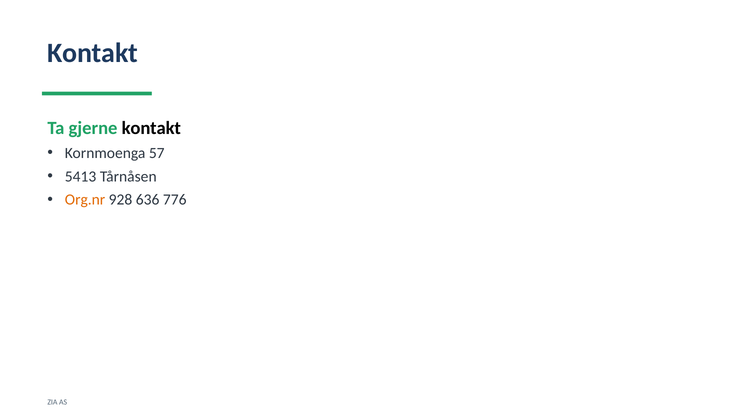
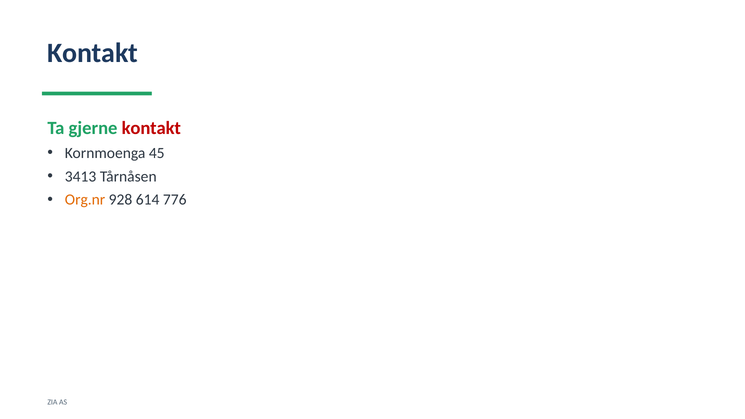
kontakt at (151, 128) colour: black -> red
57: 57 -> 45
5413: 5413 -> 3413
636: 636 -> 614
